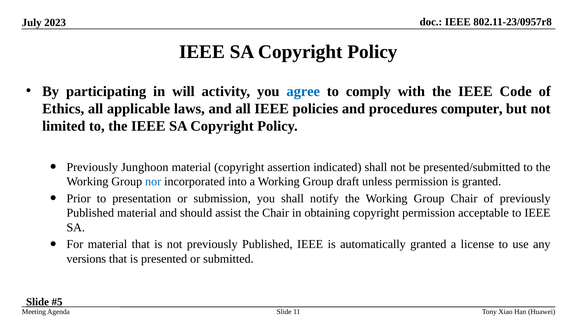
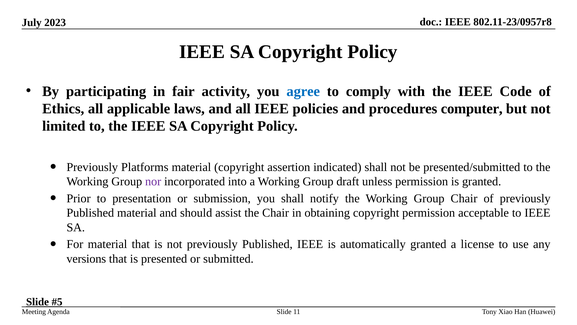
will: will -> fair
Junghoon: Junghoon -> Platforms
nor colour: blue -> purple
